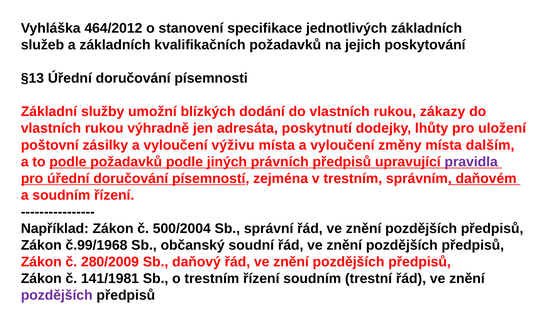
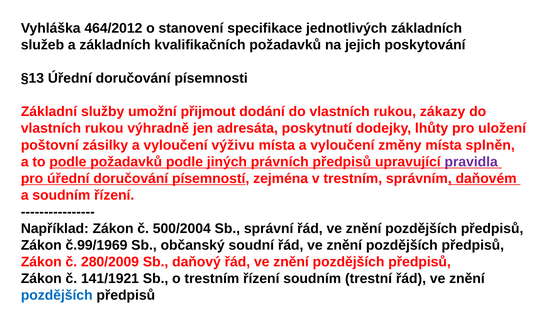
blízkých: blízkých -> přijmout
dalším: dalším -> splněn
č.99/1968: č.99/1968 -> č.99/1969
141/1981: 141/1981 -> 141/1921
pozdějších at (57, 295) colour: purple -> blue
